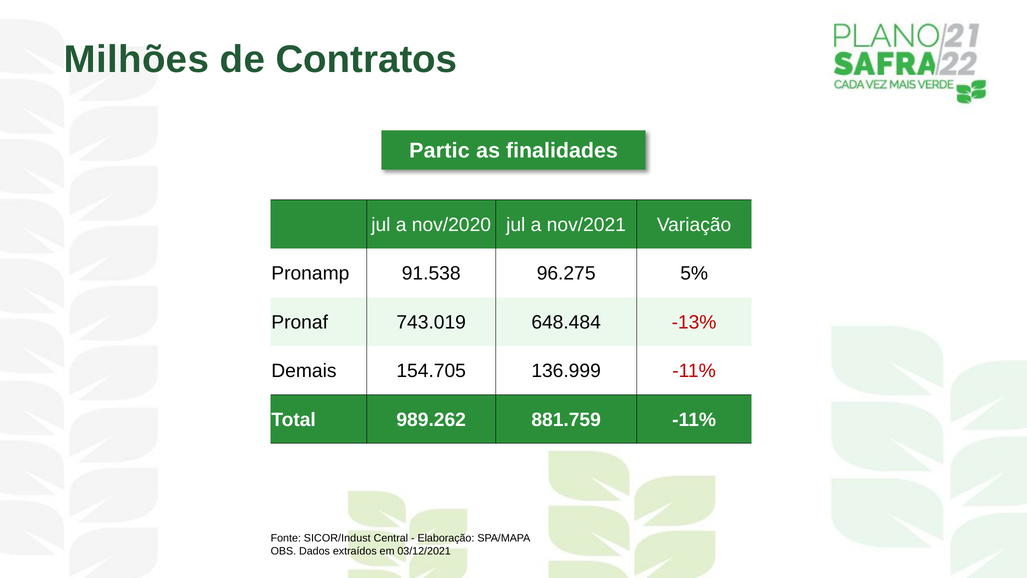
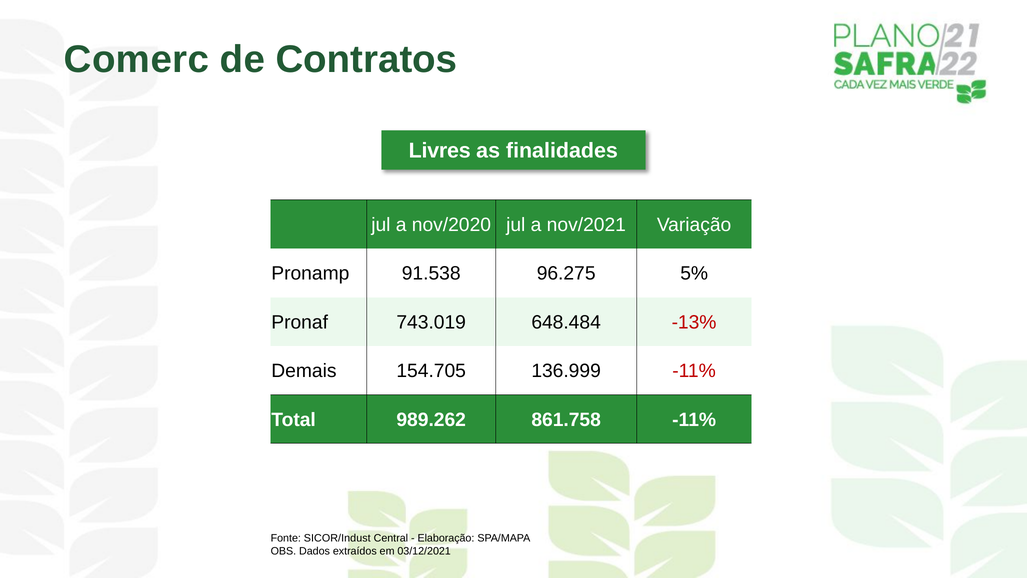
Milhões: Milhões -> Comerc
Partic: Partic -> Livres
881.759: 881.759 -> 861.758
